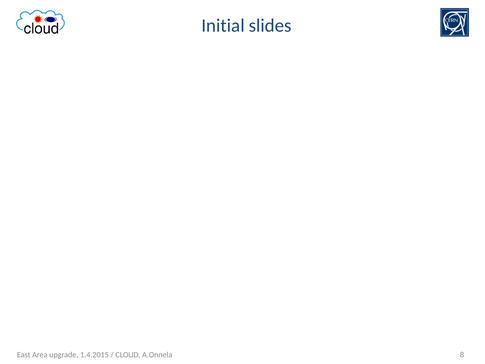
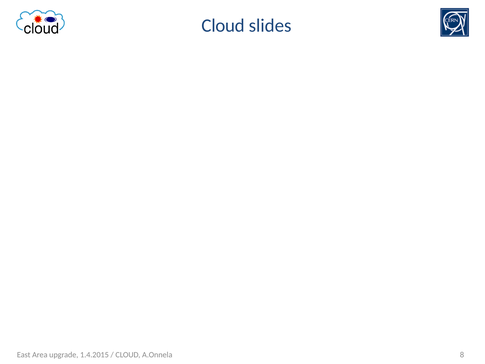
Initial at (223, 26): Initial -> Cloud
